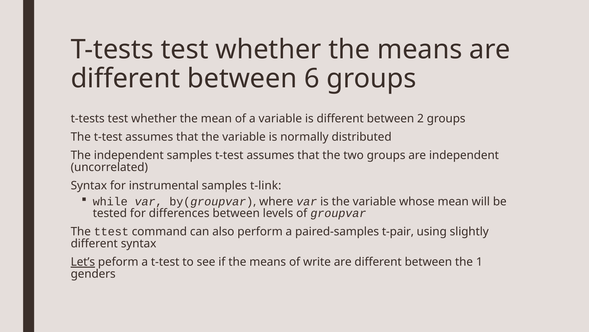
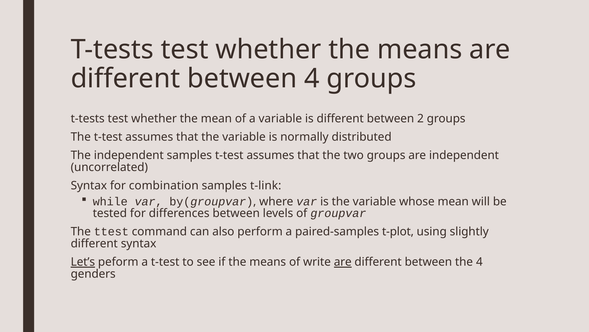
between 6: 6 -> 4
instrumental: instrumental -> combination
t-pair: t-pair -> t-plot
are at (343, 262) underline: none -> present
the 1: 1 -> 4
